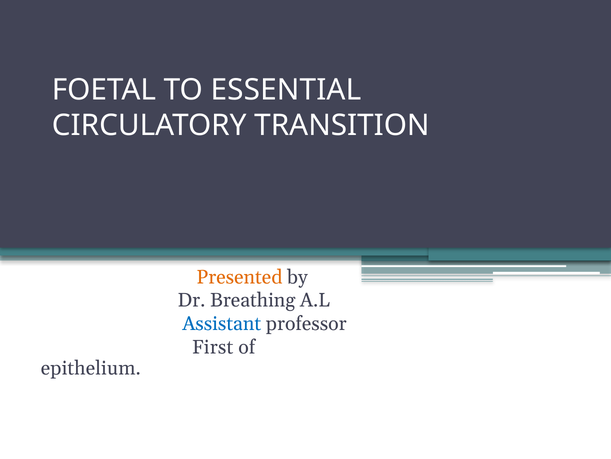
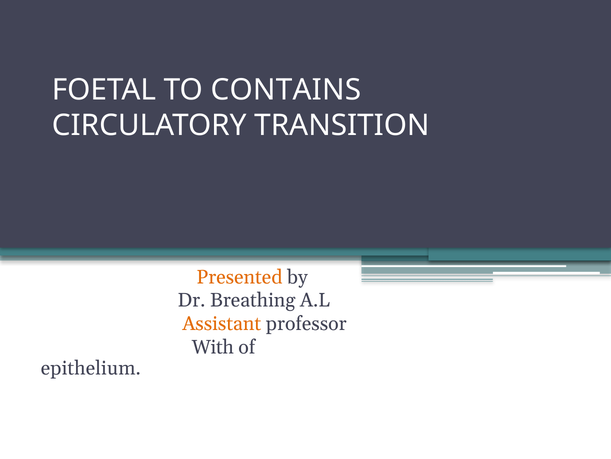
ESSENTIAL: ESSENTIAL -> CONTAINS
Assistant colour: blue -> orange
First: First -> With
